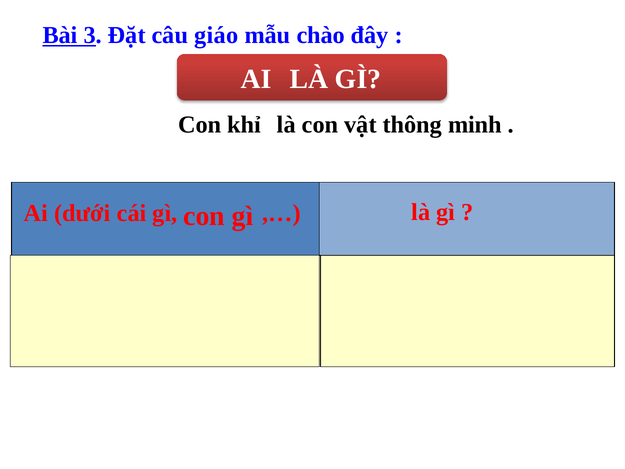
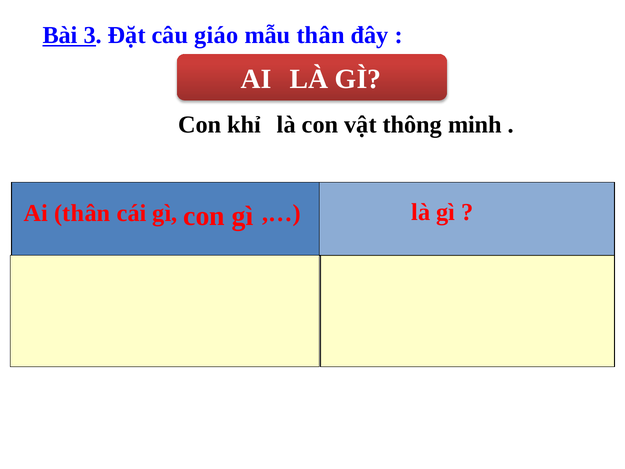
mẫu chào: chào -> thân
Ai dưới: dưới -> thân
